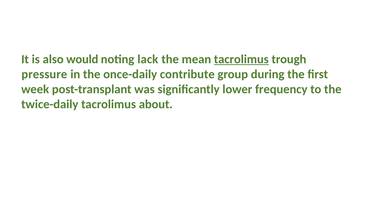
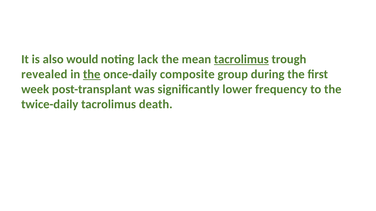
pressure: pressure -> revealed
the at (92, 74) underline: none -> present
contribute: contribute -> composite
about: about -> death
